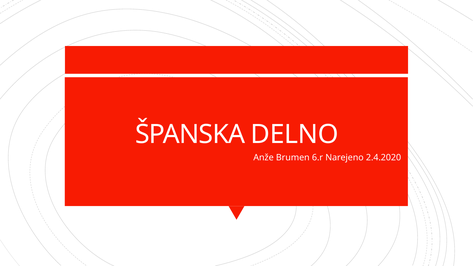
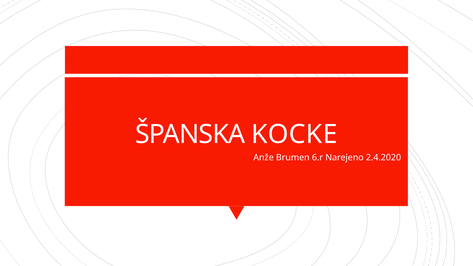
DELNO: DELNO -> KOCKE
